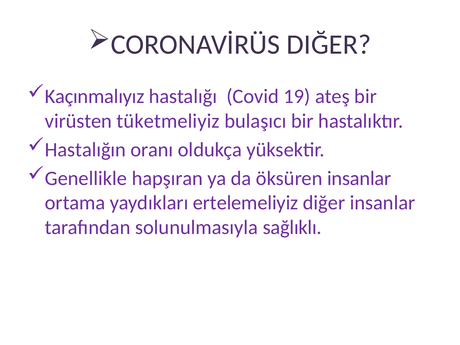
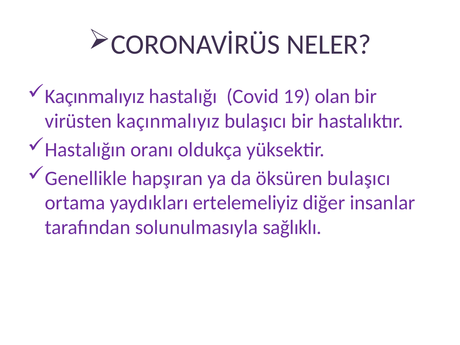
CORONAVİRÜS DIĞER: DIĞER -> NELER
ateş: ateş -> olan
virüsten tüketmeliyiz: tüketmeliyiz -> kaçınmalıyız
öksüren insanlar: insanlar -> bulaşıcı
